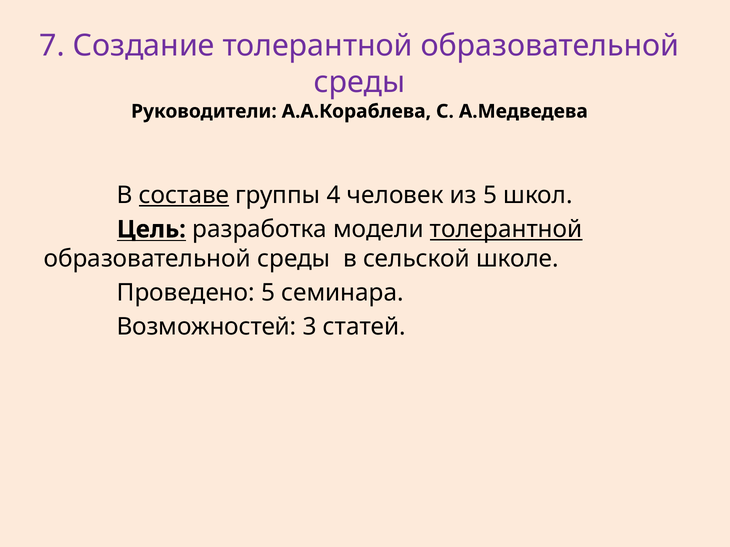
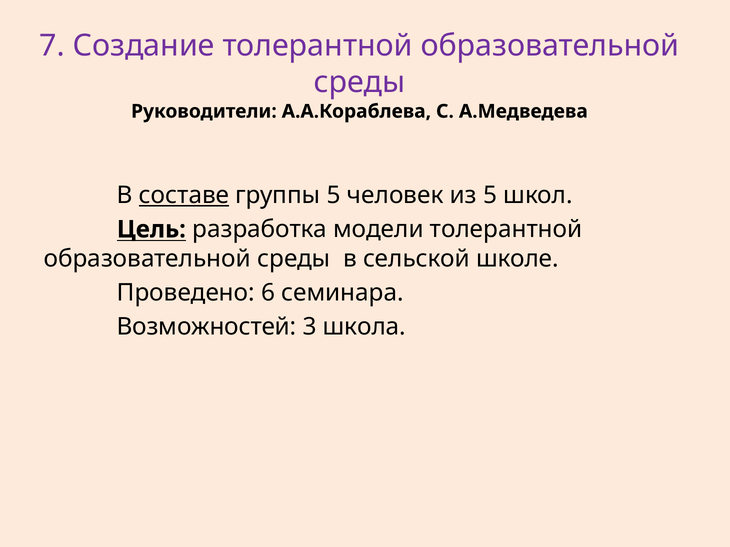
группы 4: 4 -> 5
толерантной at (506, 230) underline: present -> none
Проведено 5: 5 -> 6
статей: статей -> школа
